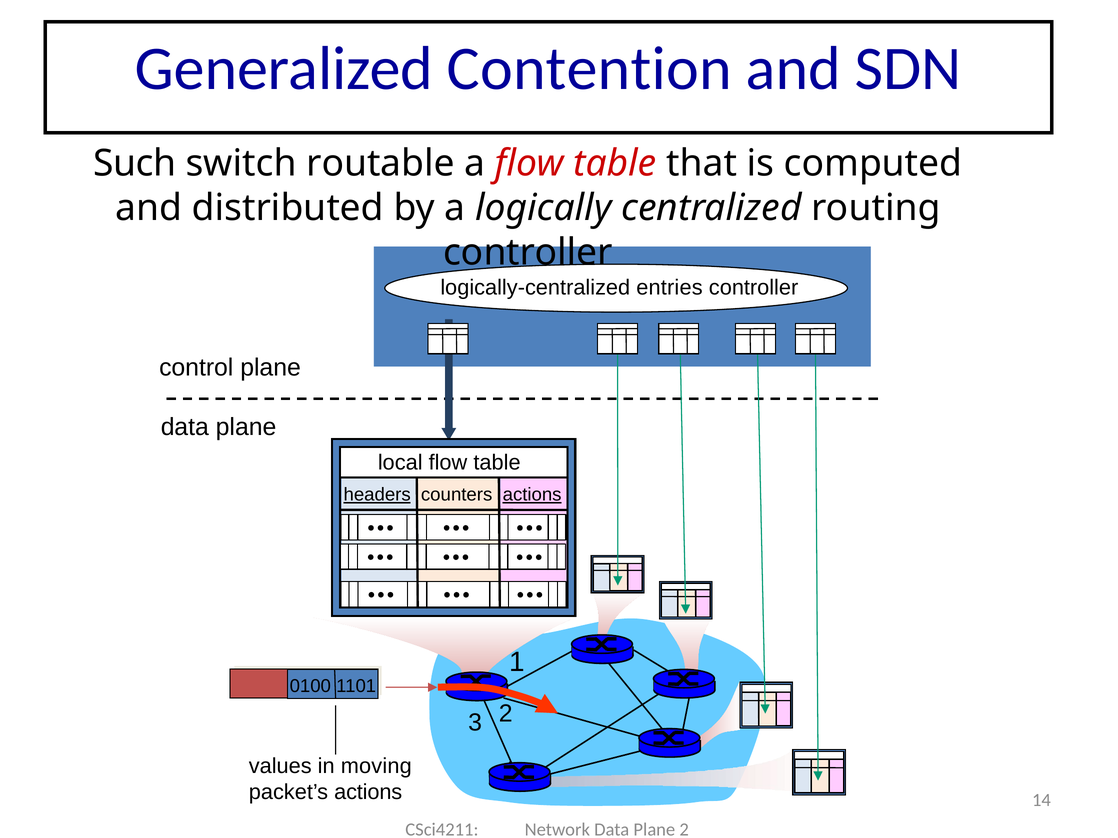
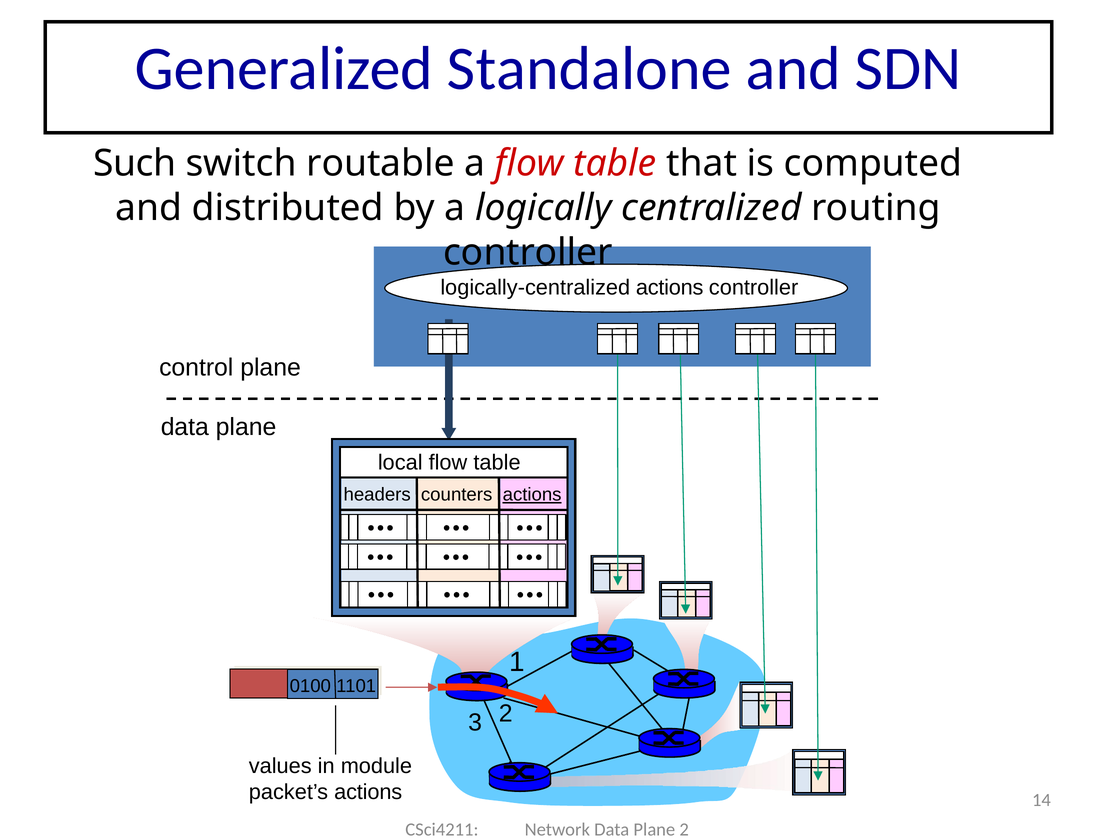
Contention: Contention -> Standalone
logically-centralized entries: entries -> actions
headers underline: present -> none
moving: moving -> module
